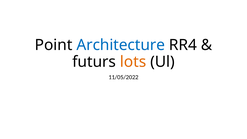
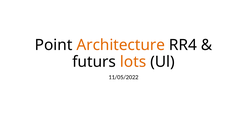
Architecture colour: blue -> orange
